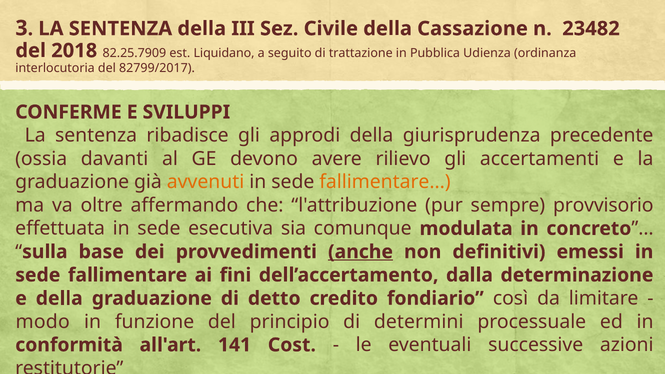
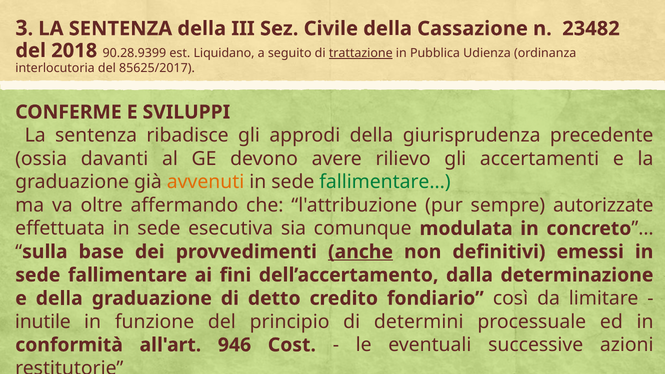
82.25.7909: 82.25.7909 -> 90.28.9399
trattazione underline: none -> present
82799/2017: 82799/2017 -> 85625/2017
fallimentare at (385, 182) colour: orange -> green
provvisorio: provvisorio -> autorizzate
modo: modo -> inutile
141: 141 -> 946
